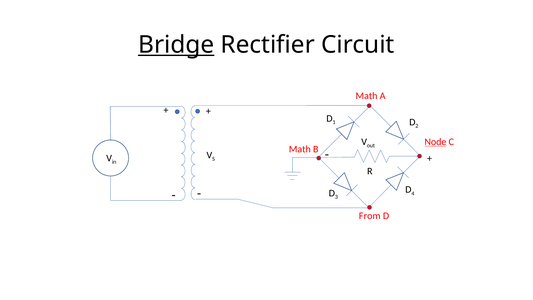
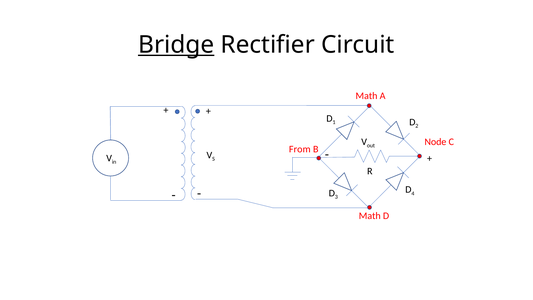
Node underline: present -> none
Math at (300, 149): Math -> From
From at (370, 216): From -> Math
